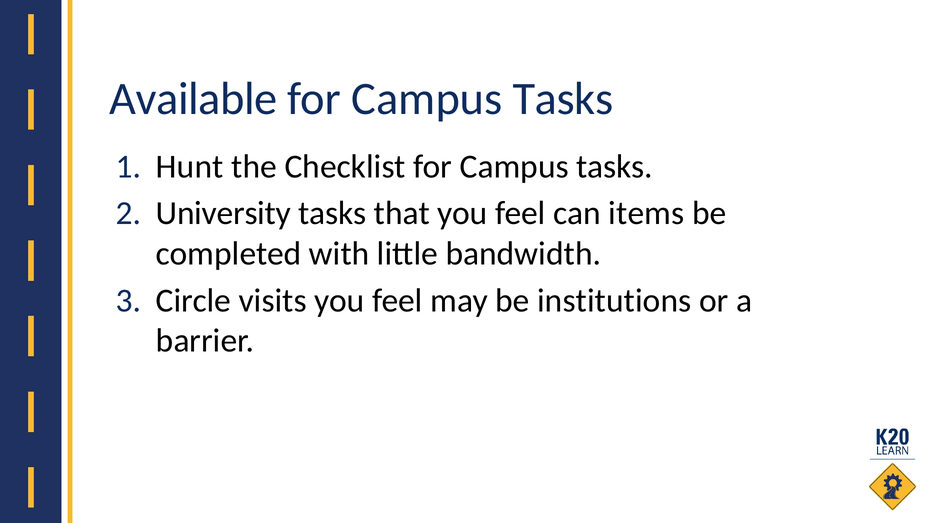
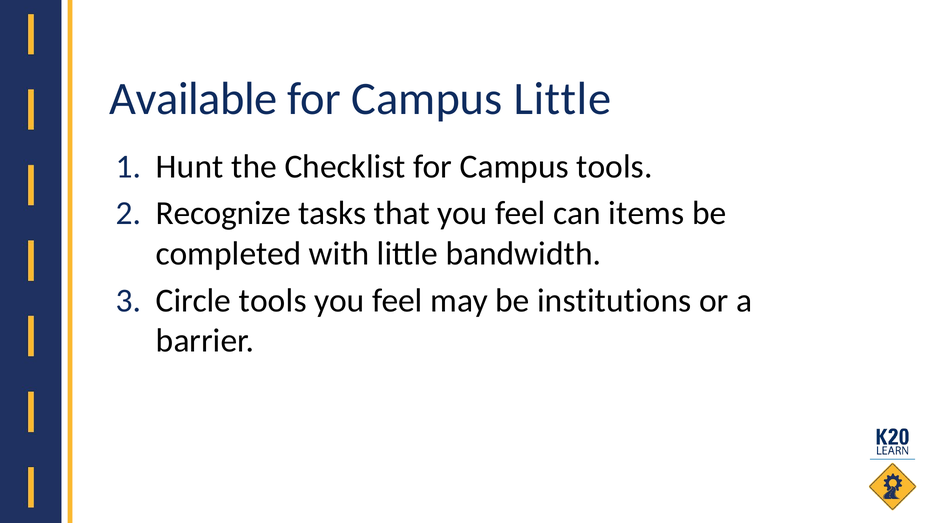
Tasks at (563, 99): Tasks -> Little
Checklist for Campus tasks: tasks -> tools
University: University -> Recognize
Circle visits: visits -> tools
